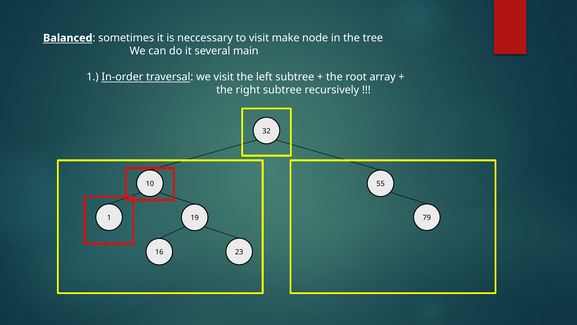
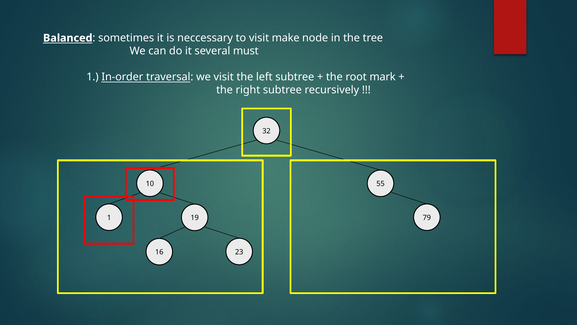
main: main -> must
array: array -> mark
